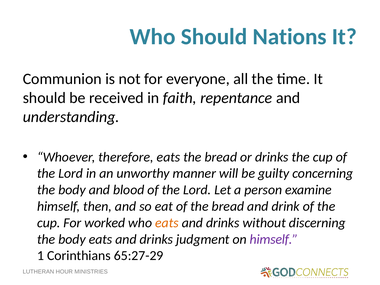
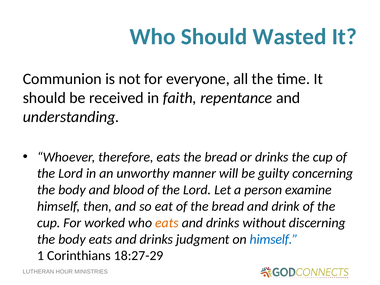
Nations: Nations -> Wasted
himself at (274, 239) colour: purple -> blue
65:27-29: 65:27-29 -> 18:27-29
